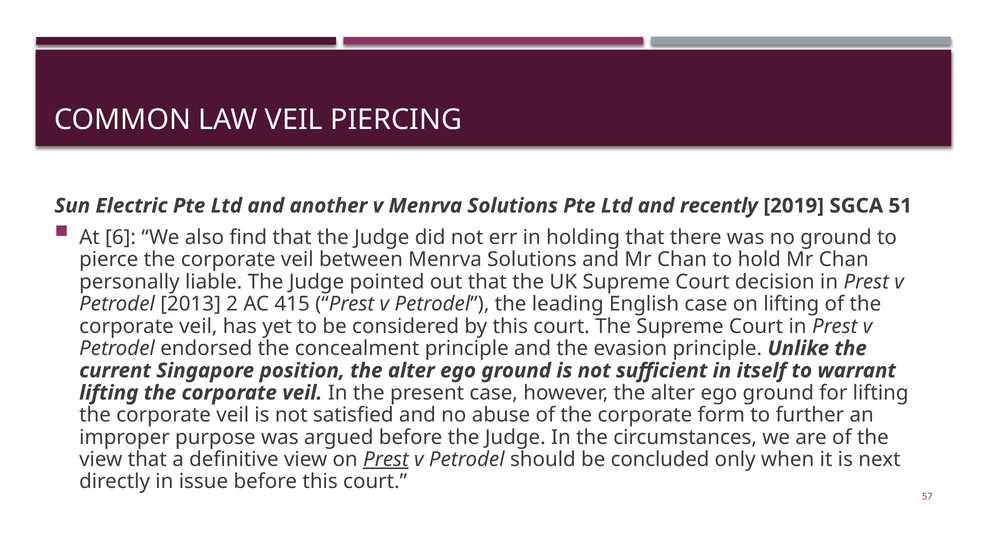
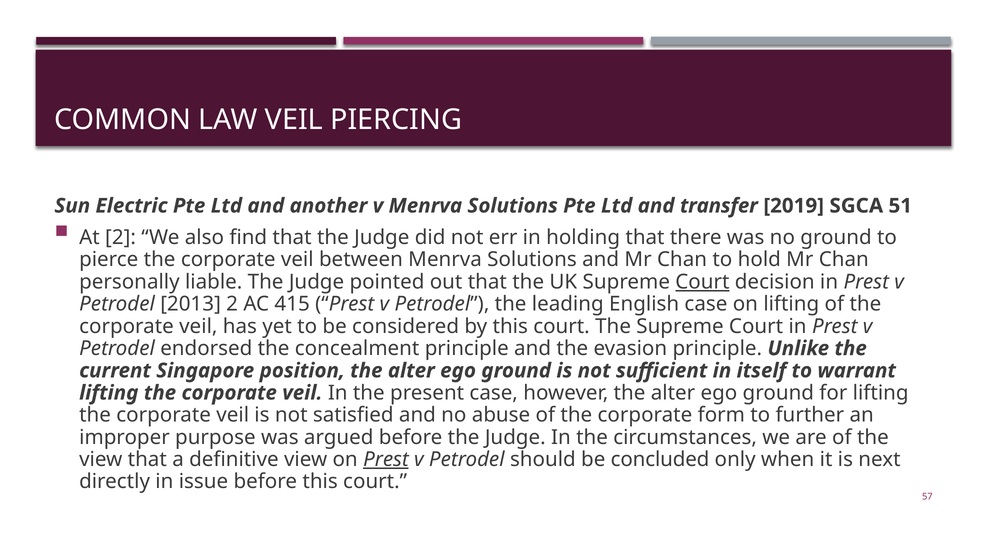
recently: recently -> transfer
At 6: 6 -> 2
Court at (702, 282) underline: none -> present
